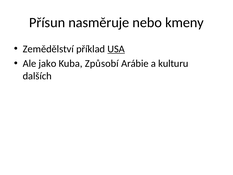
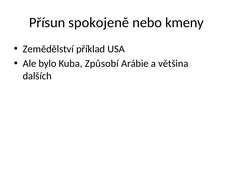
nasměruje: nasměruje -> spokojeně
USA underline: present -> none
jako: jako -> bylo
kulturu: kulturu -> většina
